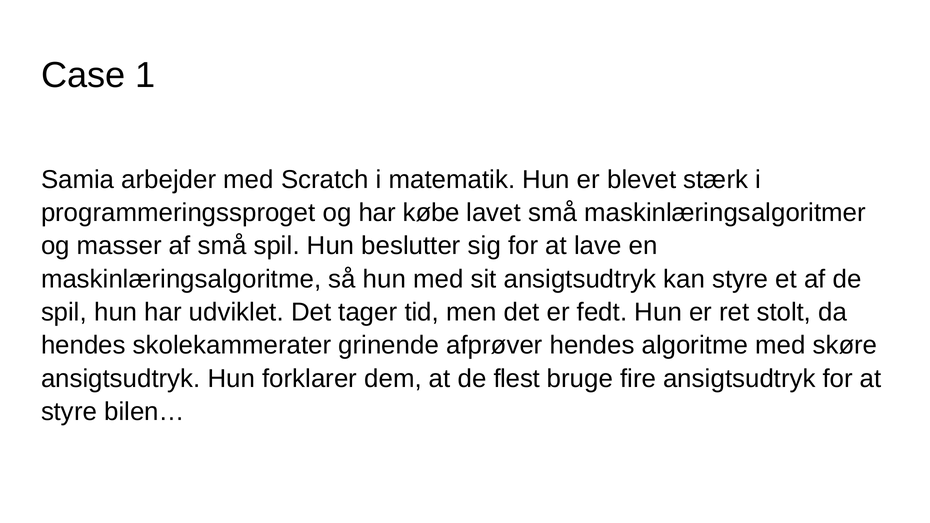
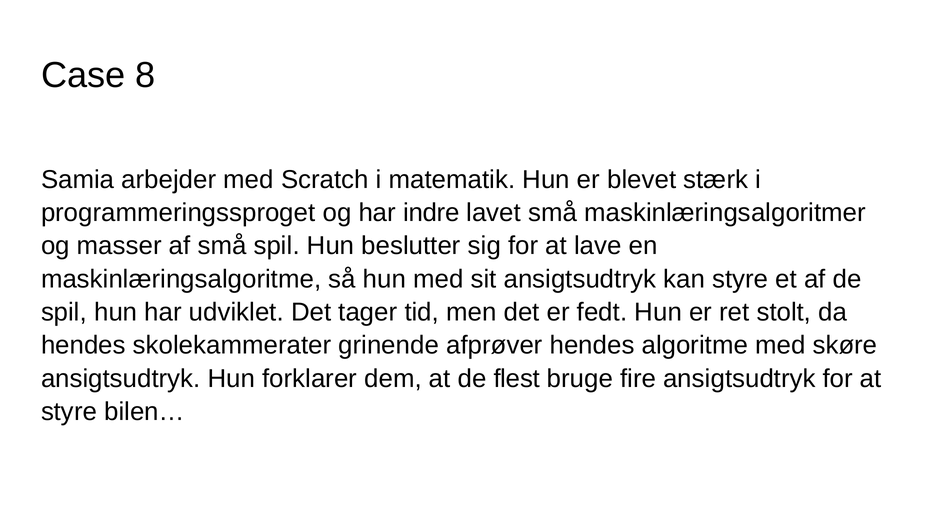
1: 1 -> 8
købe: købe -> indre
